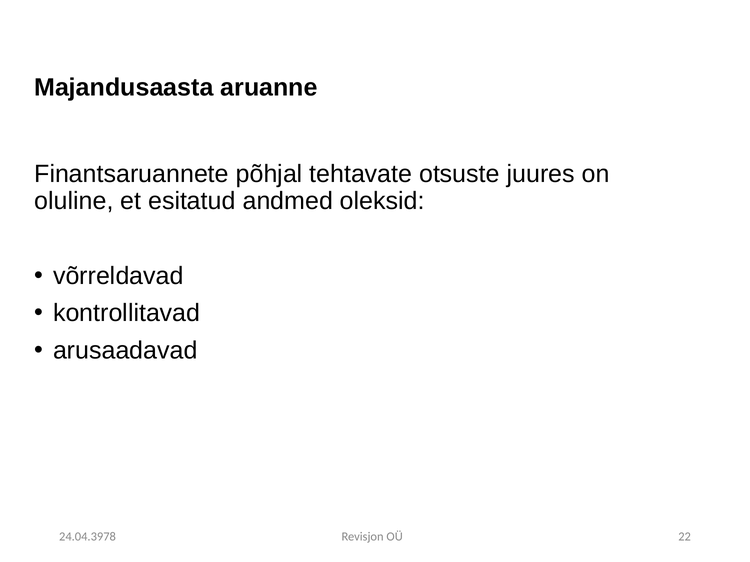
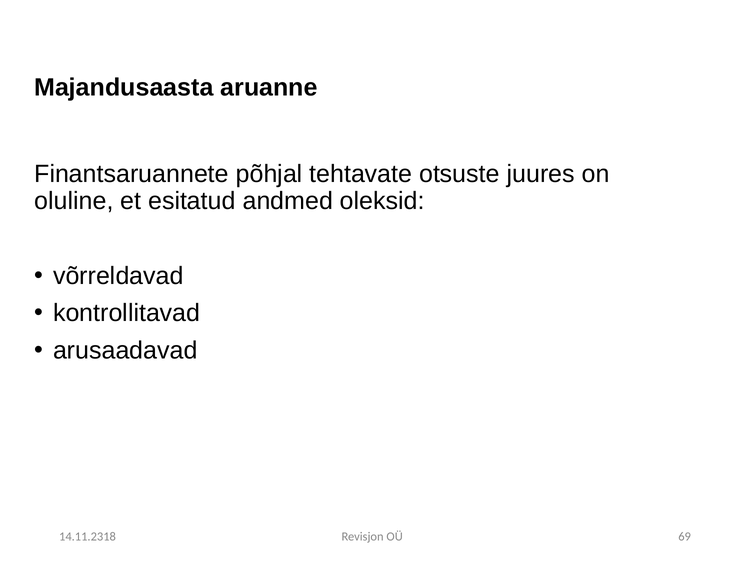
22: 22 -> 69
24.04.3978: 24.04.3978 -> 14.11.2318
